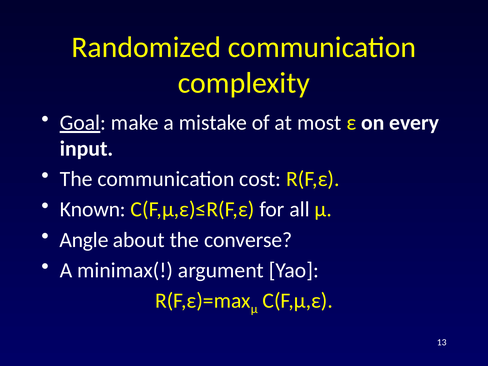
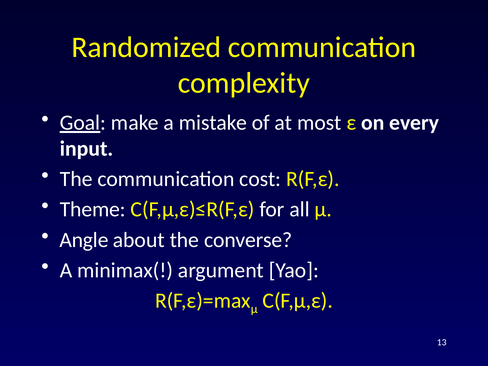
Known: Known -> Theme
